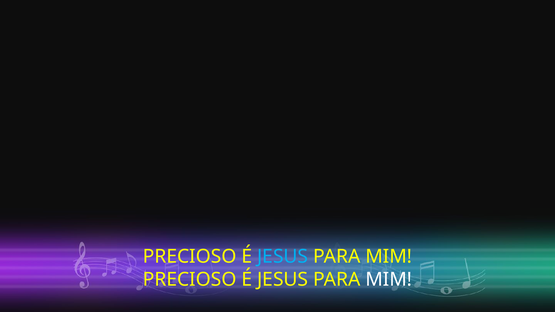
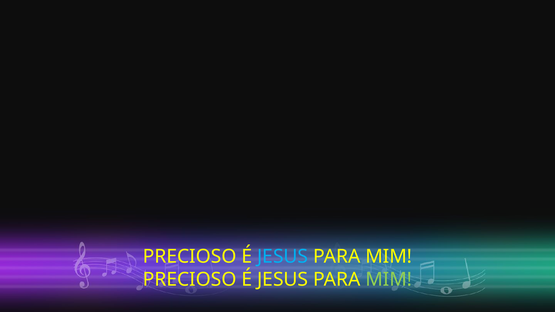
MIM at (389, 280) colour: white -> light green
